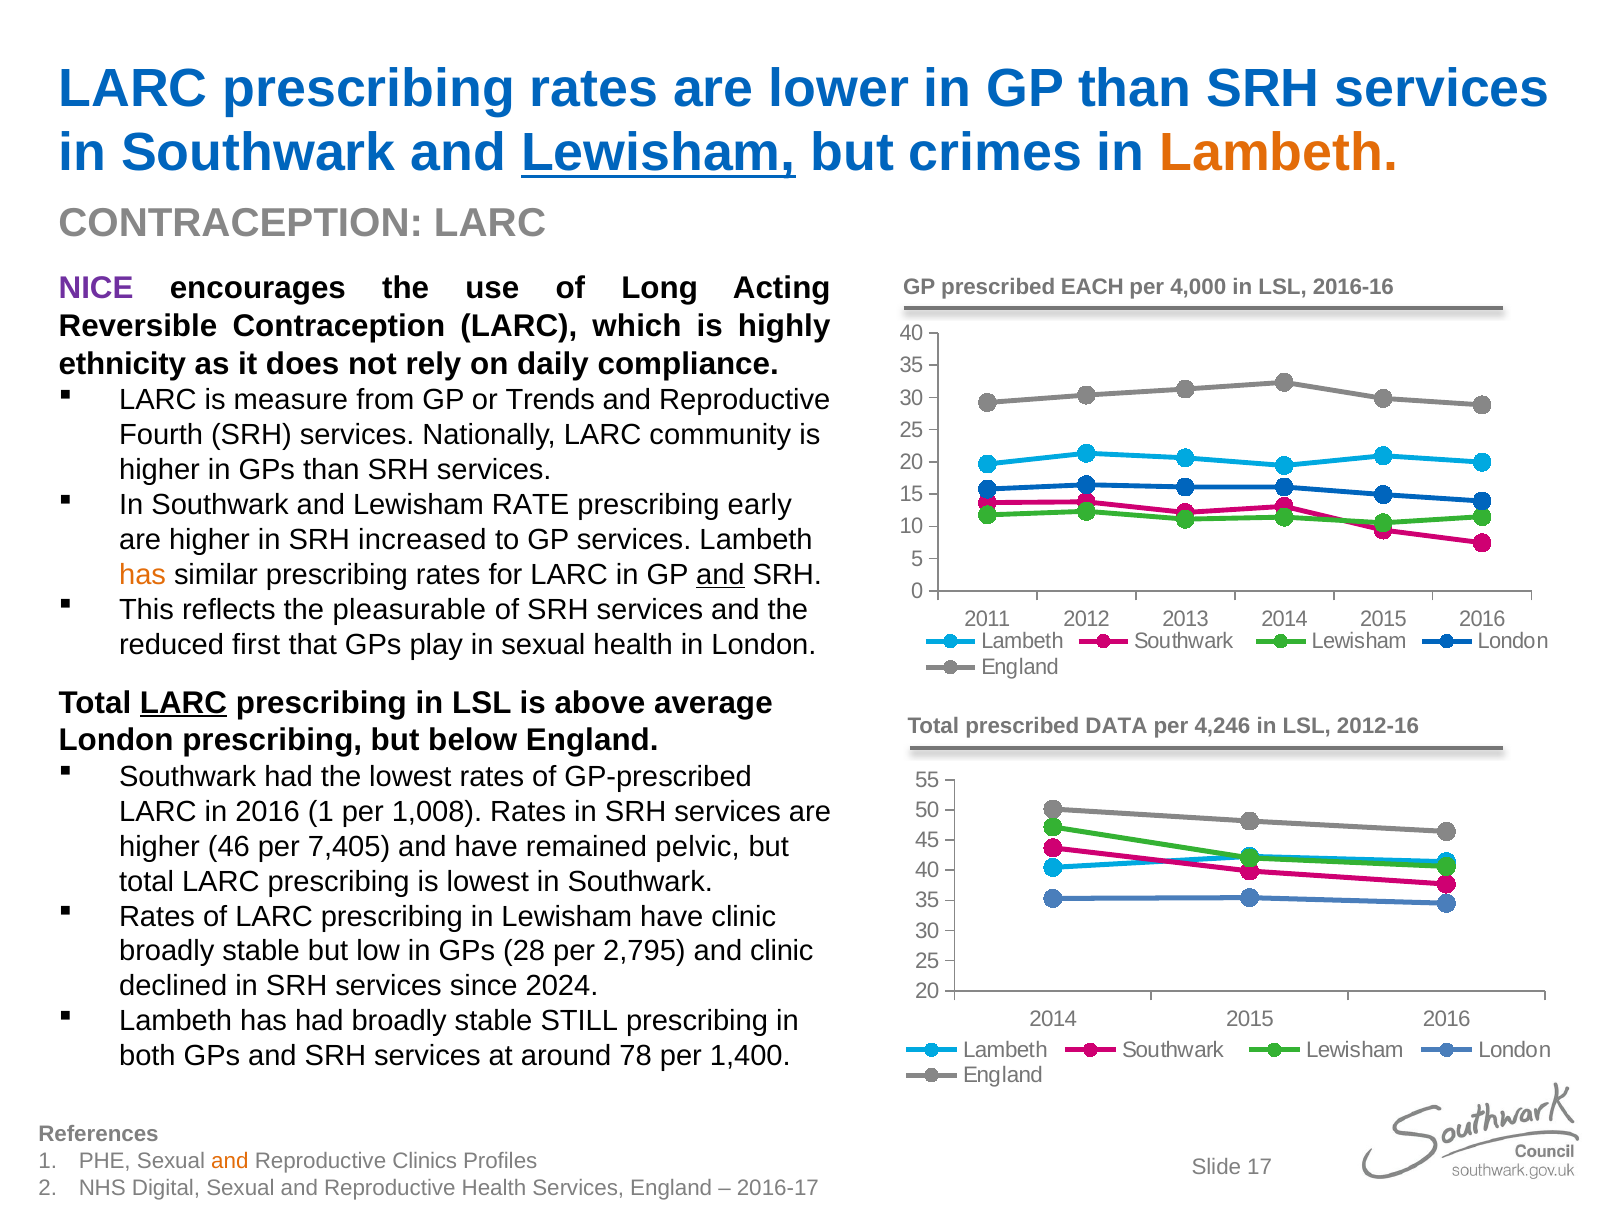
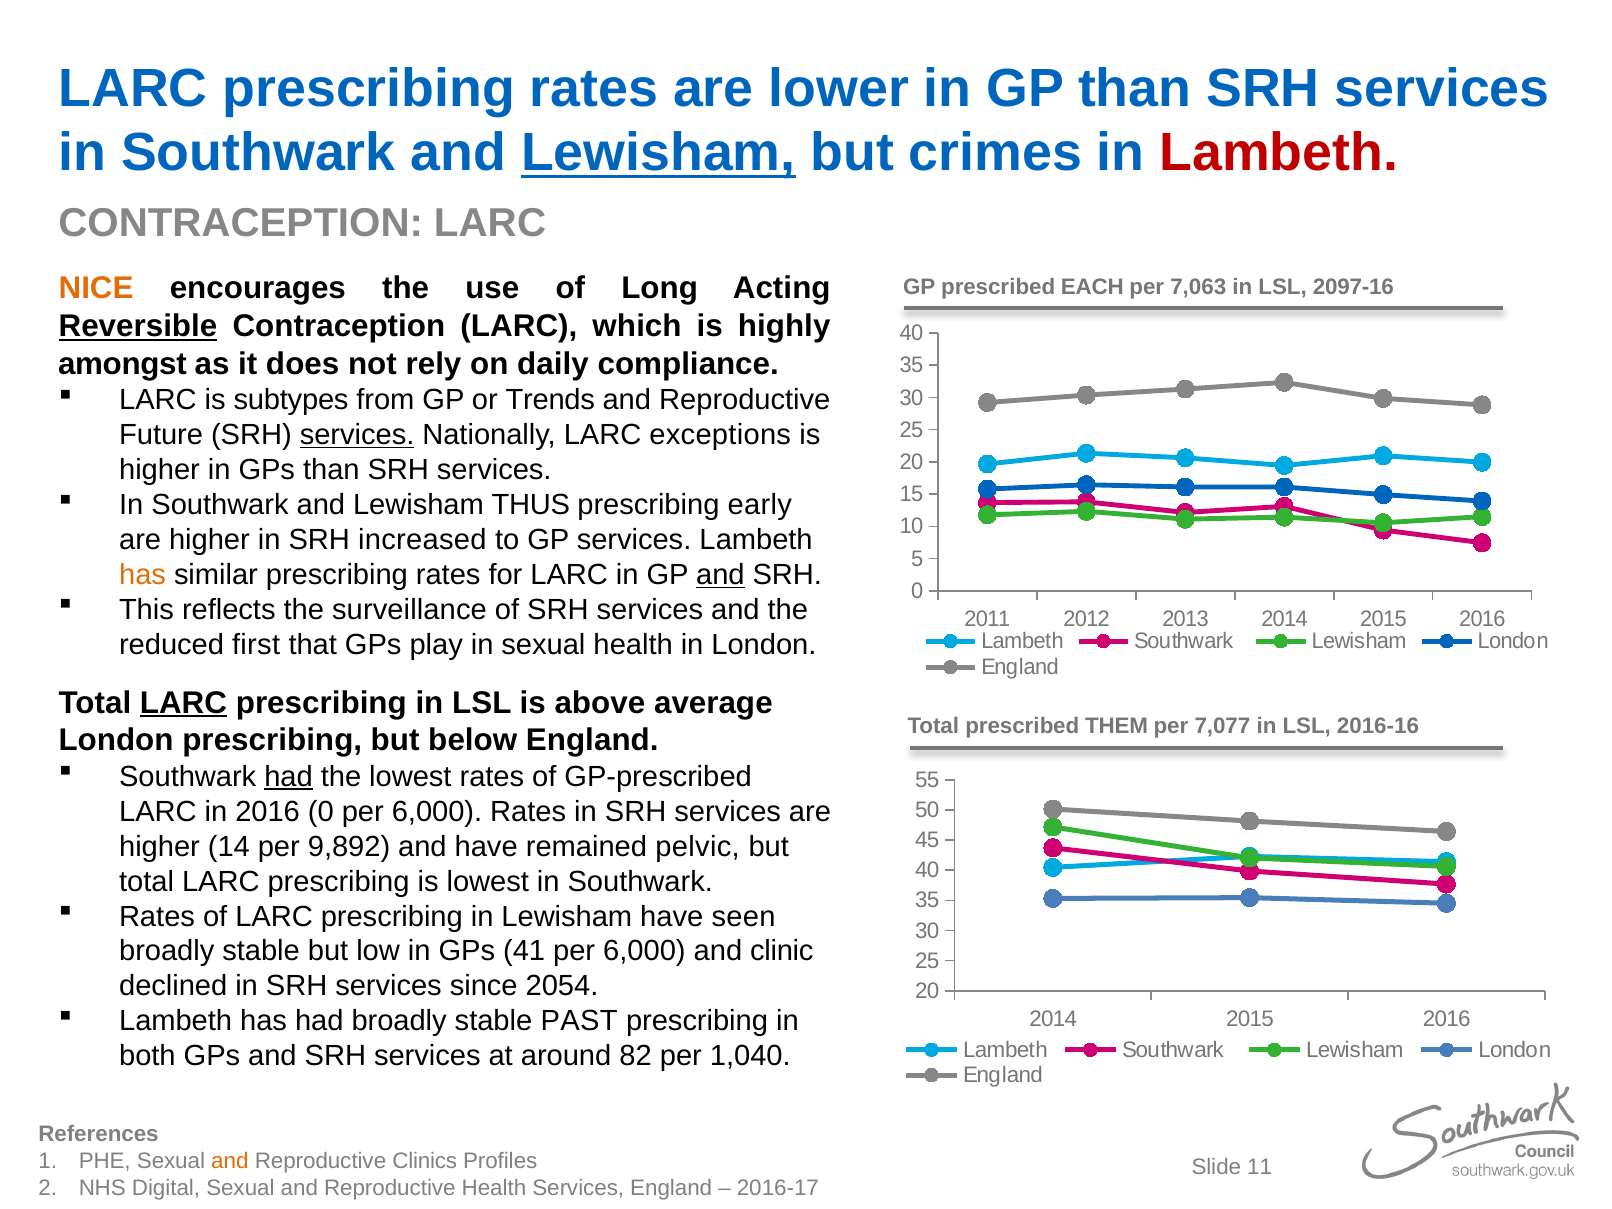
Lambeth at (1279, 153) colour: orange -> red
NICE colour: purple -> orange
4,000: 4,000 -> 7,063
2016-16: 2016-16 -> 2097-16
Reversible underline: none -> present
ethnicity: ethnicity -> amongst
measure: measure -> subtypes
Fourth: Fourth -> Future
services at (357, 435) underline: none -> present
community: community -> exceptions
RATE: RATE -> THUS
pleasurable: pleasurable -> surveillance
DATA: DATA -> THEM
4,246: 4,246 -> 7,077
2012-16: 2012-16 -> 2016-16
had at (289, 777) underline: none -> present
in 2016 1: 1 -> 0
1,008 at (437, 811): 1,008 -> 6,000
46: 46 -> 14
7,405: 7,405 -> 9,892
have clinic: clinic -> seen
28: 28 -> 41
2,795 at (644, 951): 2,795 -> 6,000
2024: 2024 -> 2054
STILL: STILL -> PAST
78: 78 -> 82
1,400: 1,400 -> 1,040
17: 17 -> 11
